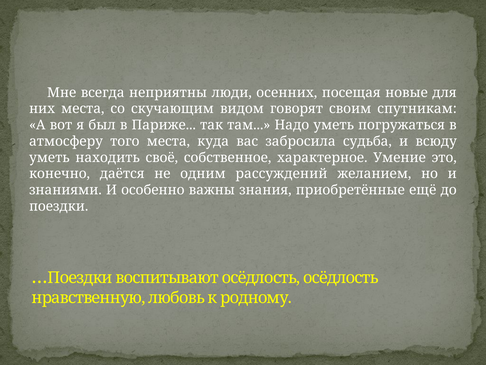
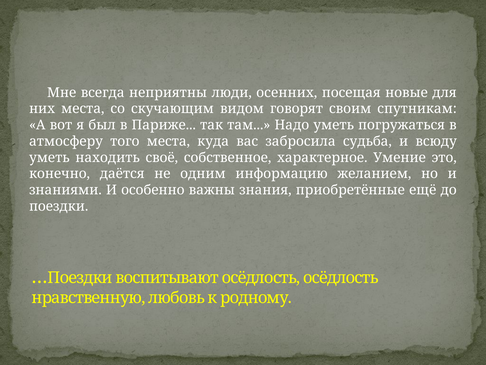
рассуждений: рассуждений -> информацию
